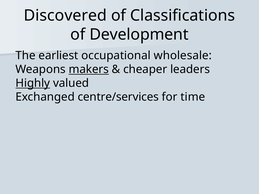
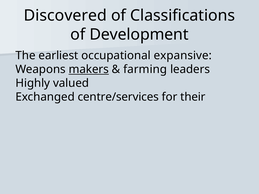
wholesale: wholesale -> expansive
cheaper: cheaper -> farming
Highly underline: present -> none
time: time -> their
